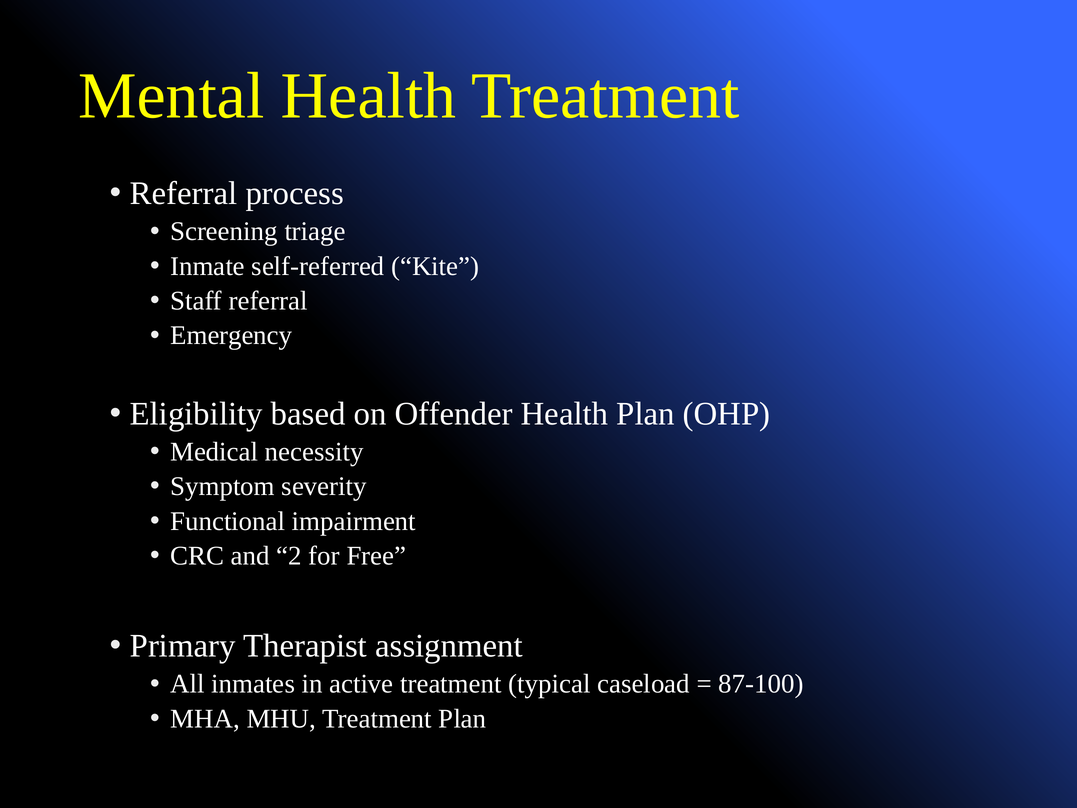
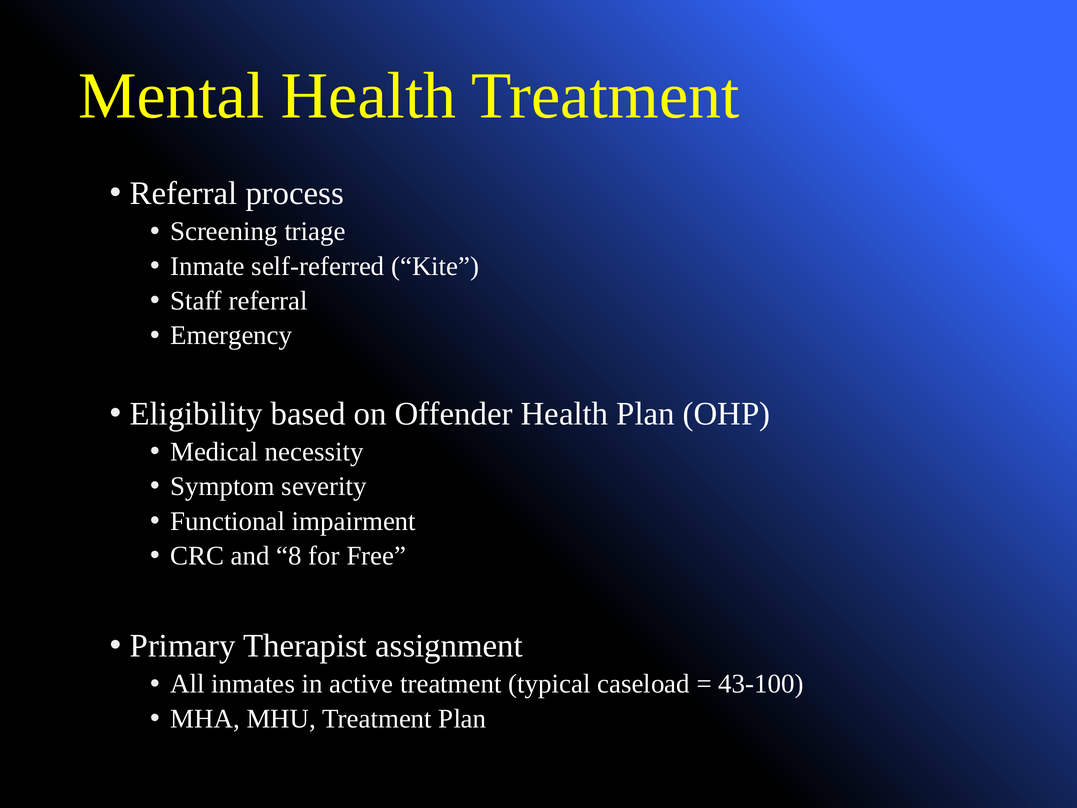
2: 2 -> 8
87-100: 87-100 -> 43-100
